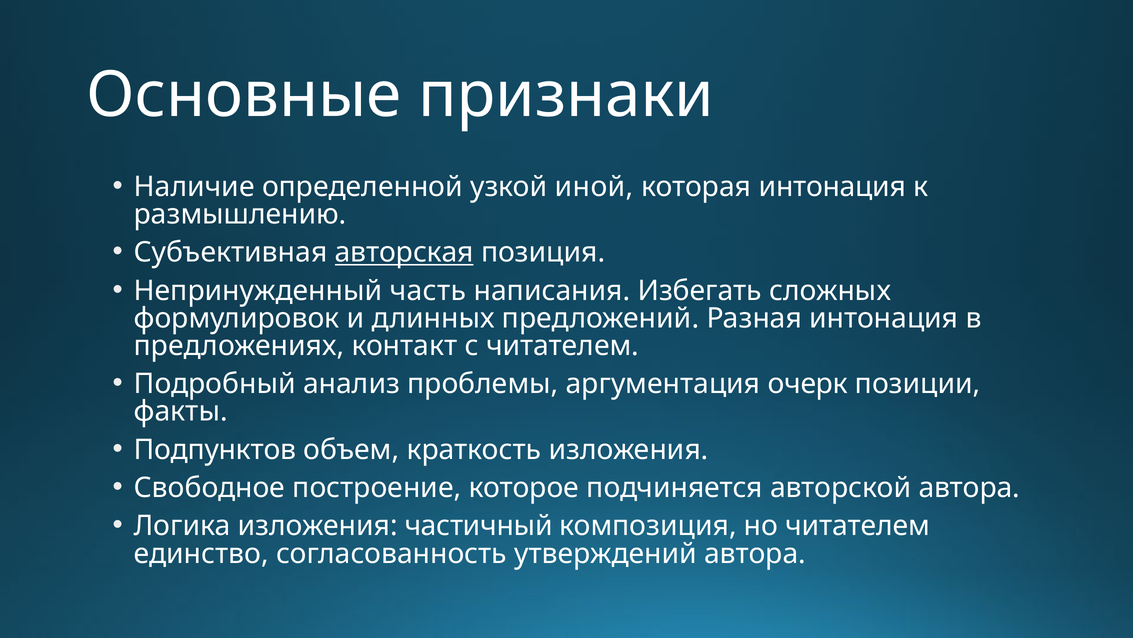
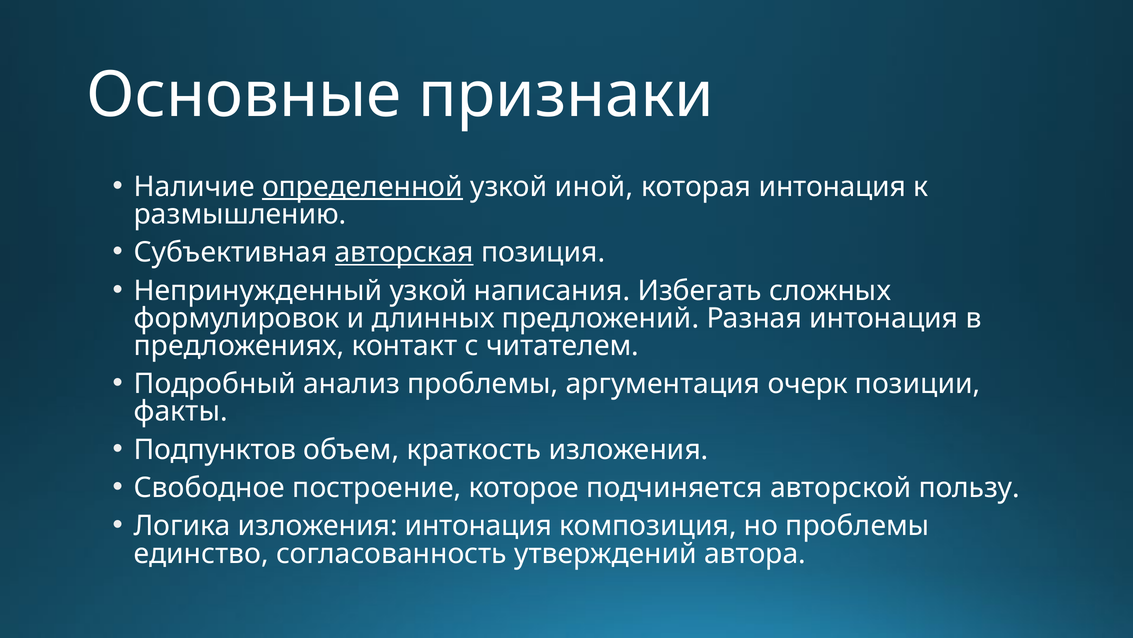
определенной underline: none -> present
Непринужденный часть: часть -> узкой
авторской автора: автора -> пользу
изложения частичный: частичный -> интонация
но читателем: читателем -> проблемы
